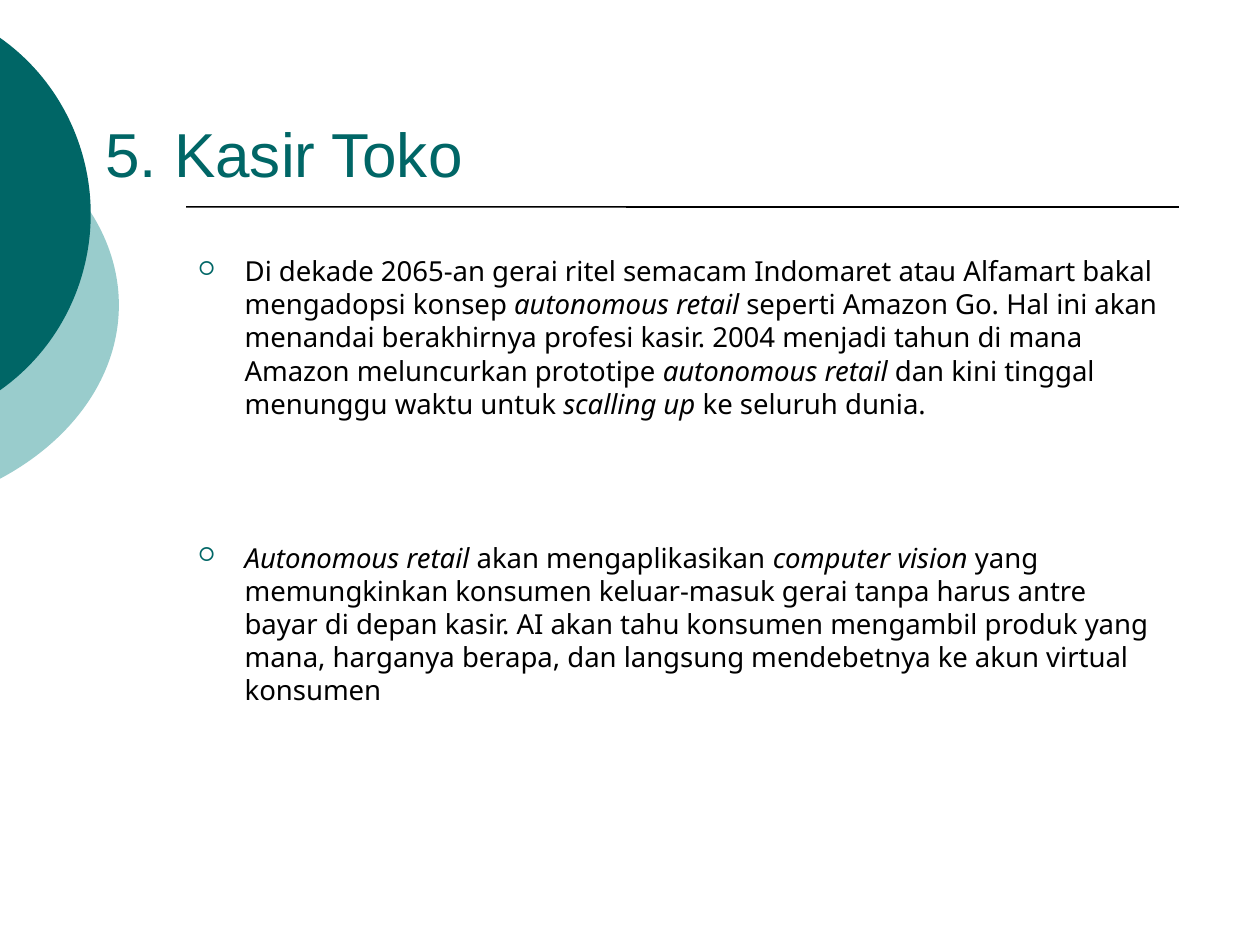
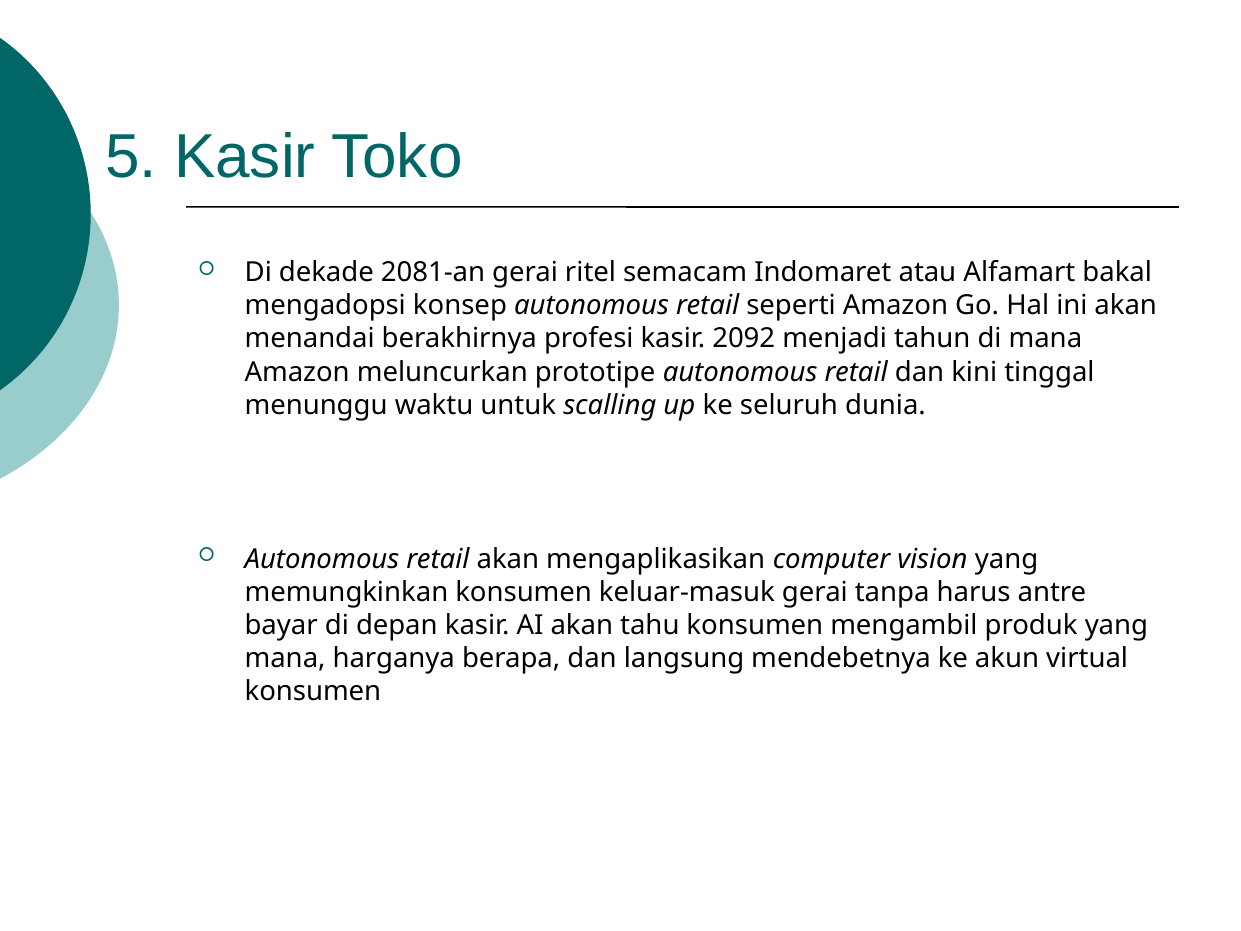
2065-an: 2065-an -> 2081-an
2004: 2004 -> 2092
